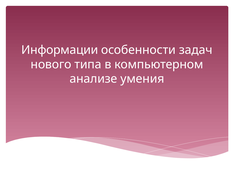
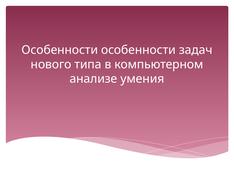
Информации at (60, 50): Информации -> Особенности
